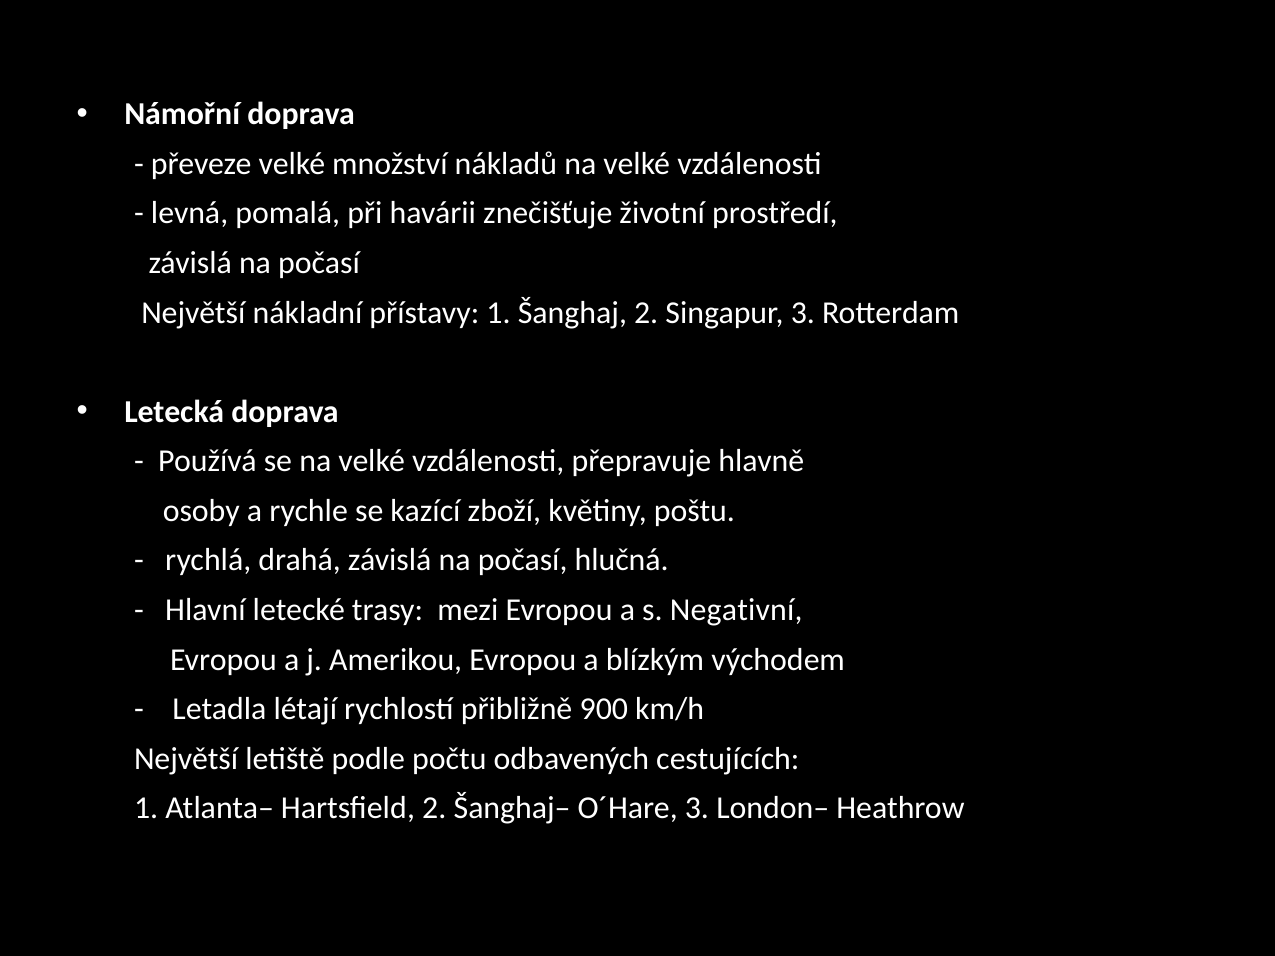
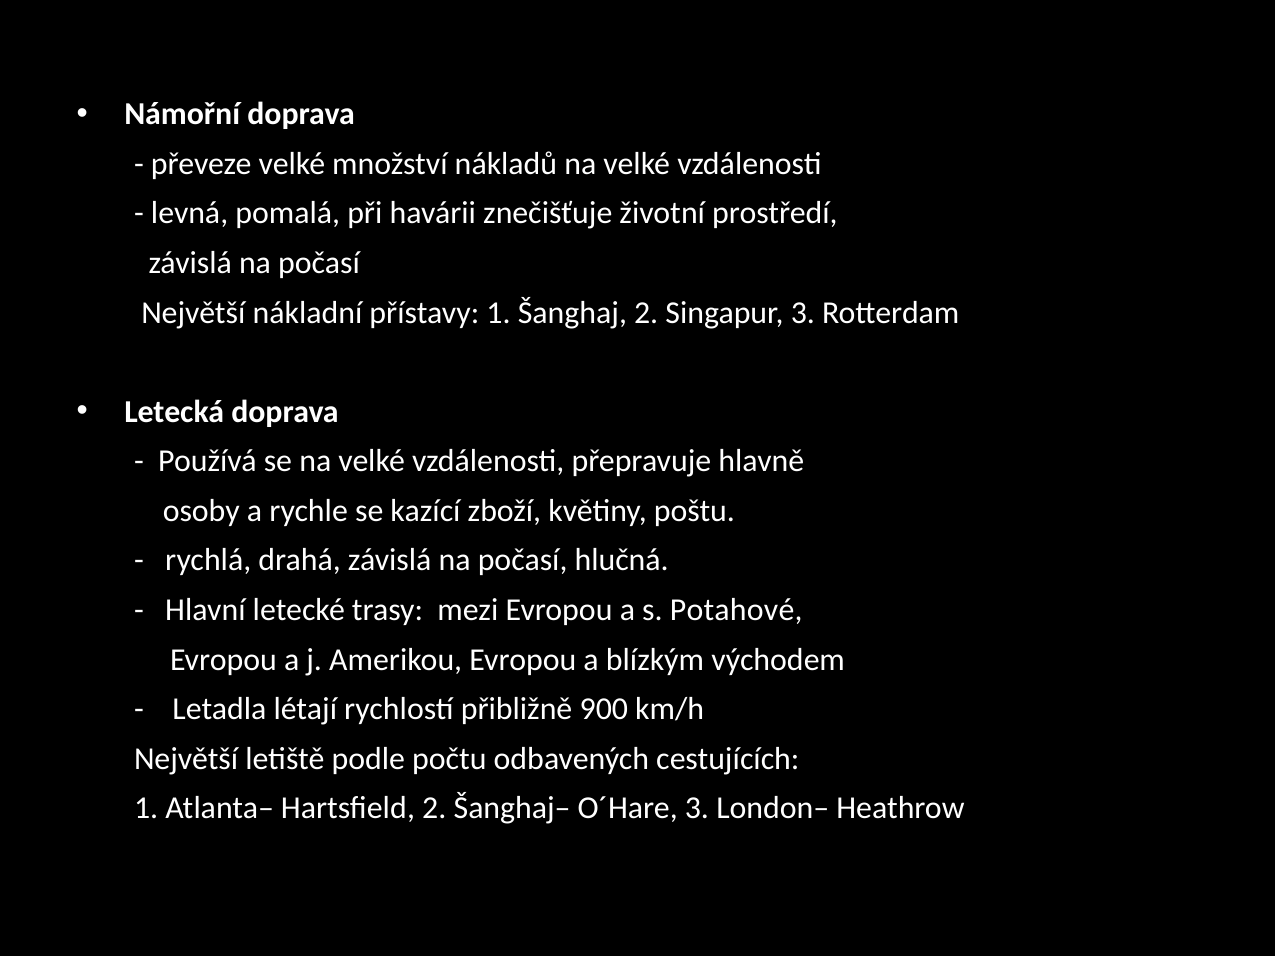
Negativní: Negativní -> Potahové
